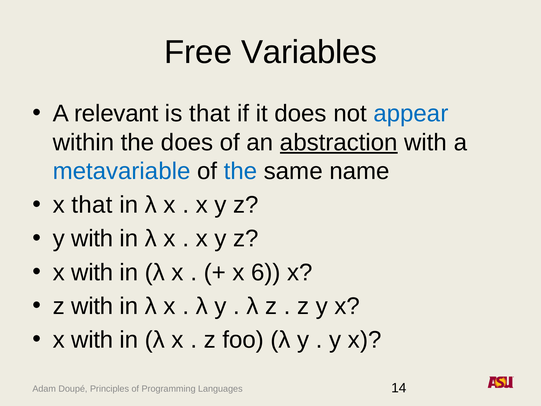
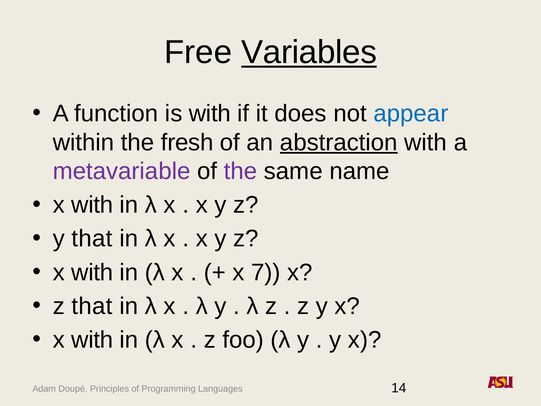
Variables underline: none -> present
relevant: relevant -> function
is that: that -> with
the does: does -> fresh
metavariable colour: blue -> purple
the at (241, 171) colour: blue -> purple
that at (92, 205): that -> with
y with: with -> that
6: 6 -> 7
z with: with -> that
